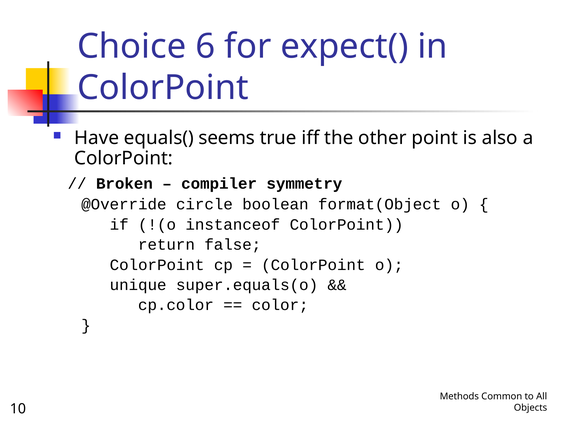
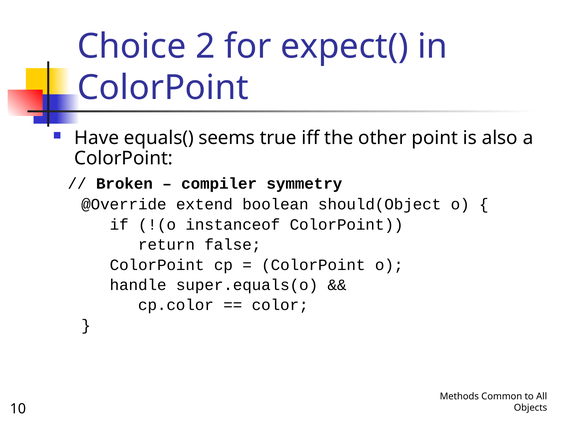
6: 6 -> 2
circle: circle -> extend
format(Object: format(Object -> should(Object
unique: unique -> handle
